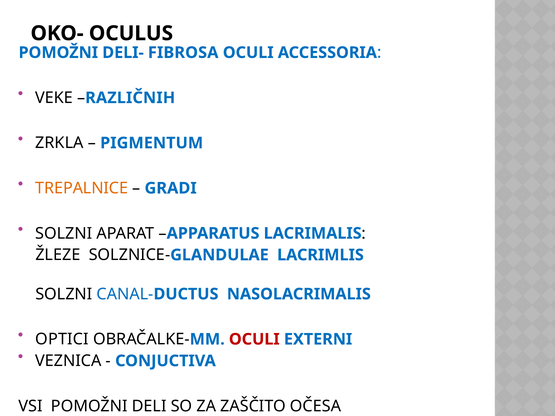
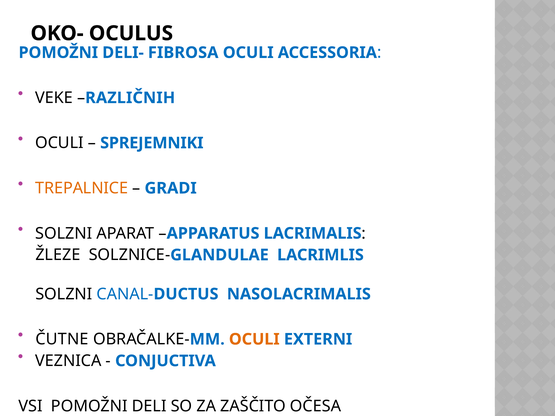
ZRKLA at (59, 143): ZRKLA -> OCULI
PIGMENTUM: PIGMENTUM -> SPREJEMNIKI
OPTICI: OPTICI -> ČUTNE
OCULI at (254, 339) colour: red -> orange
